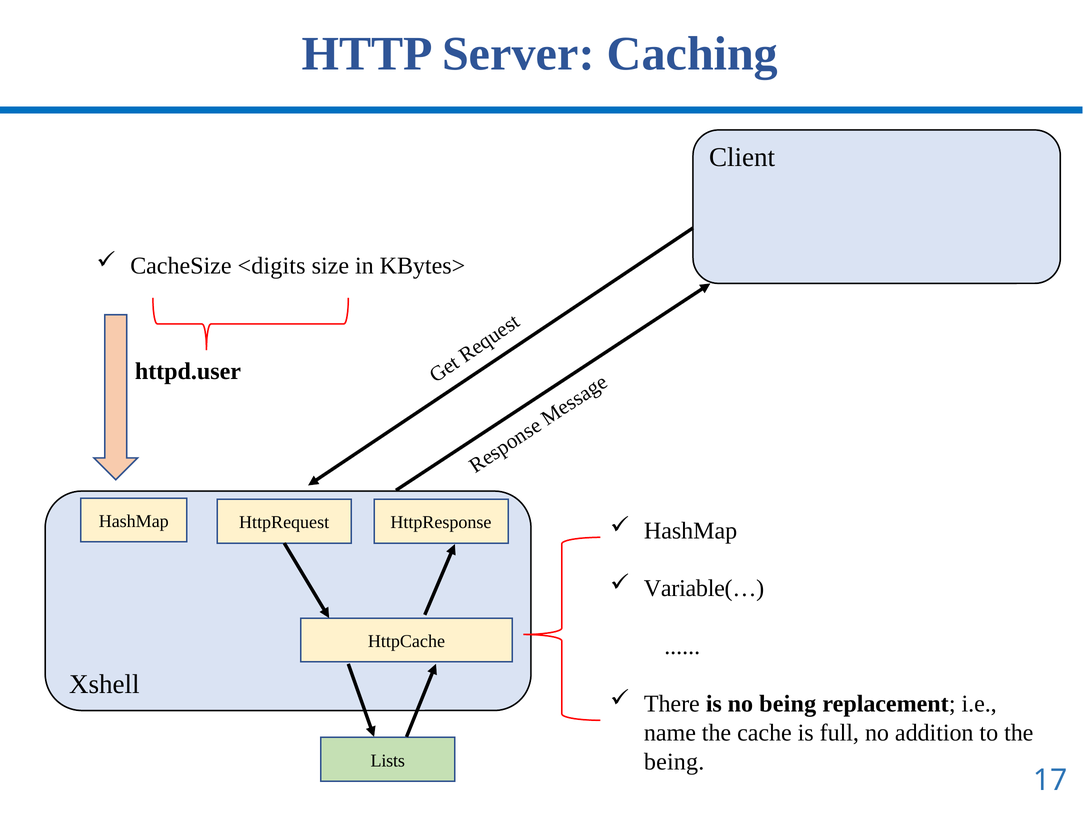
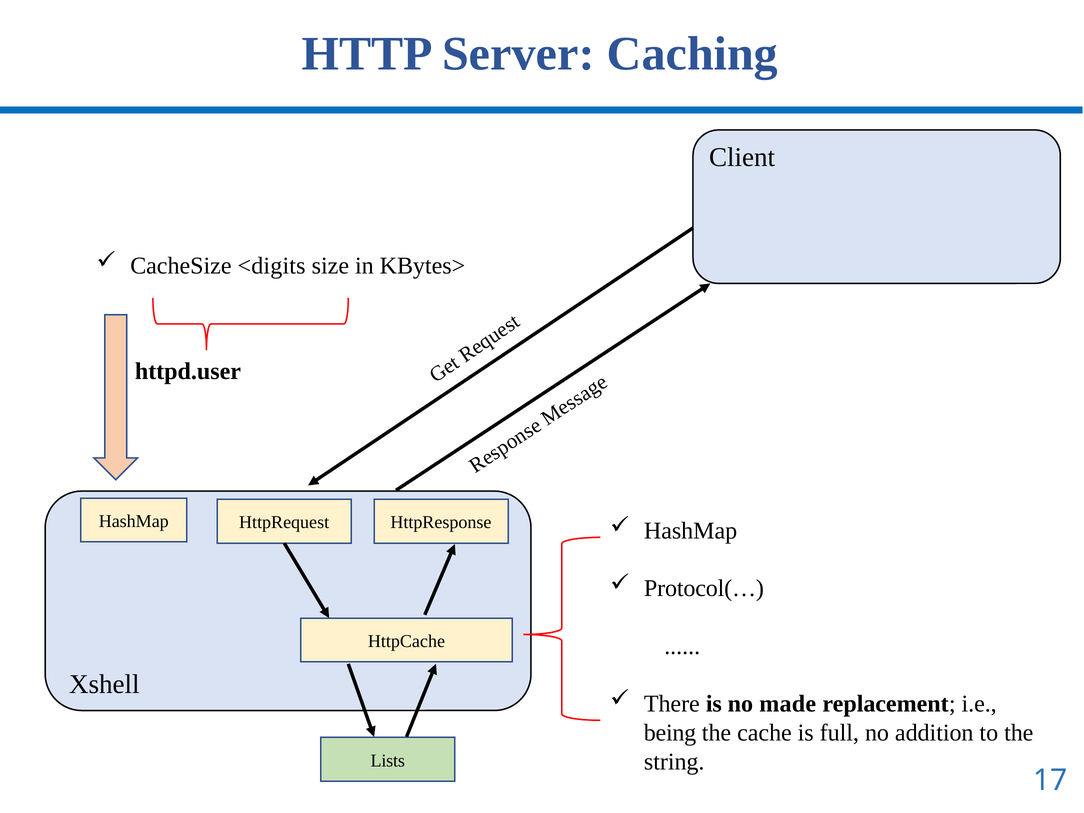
Variable(…: Variable(… -> Protocol(…
no being: being -> made
name: name -> being
being at (674, 762): being -> string
